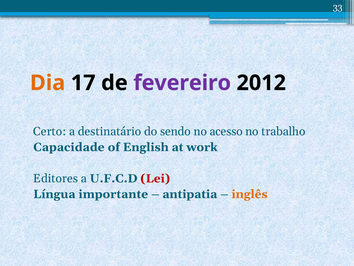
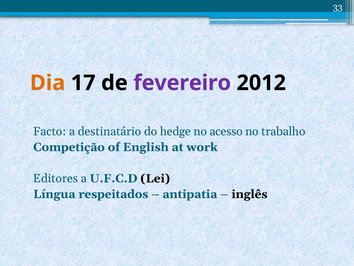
Certo: Certo -> Facto
sendo: sendo -> hedge
Capacidade: Capacidade -> Competição
Lei colour: red -> black
importante: importante -> respeitados
inglês colour: orange -> black
